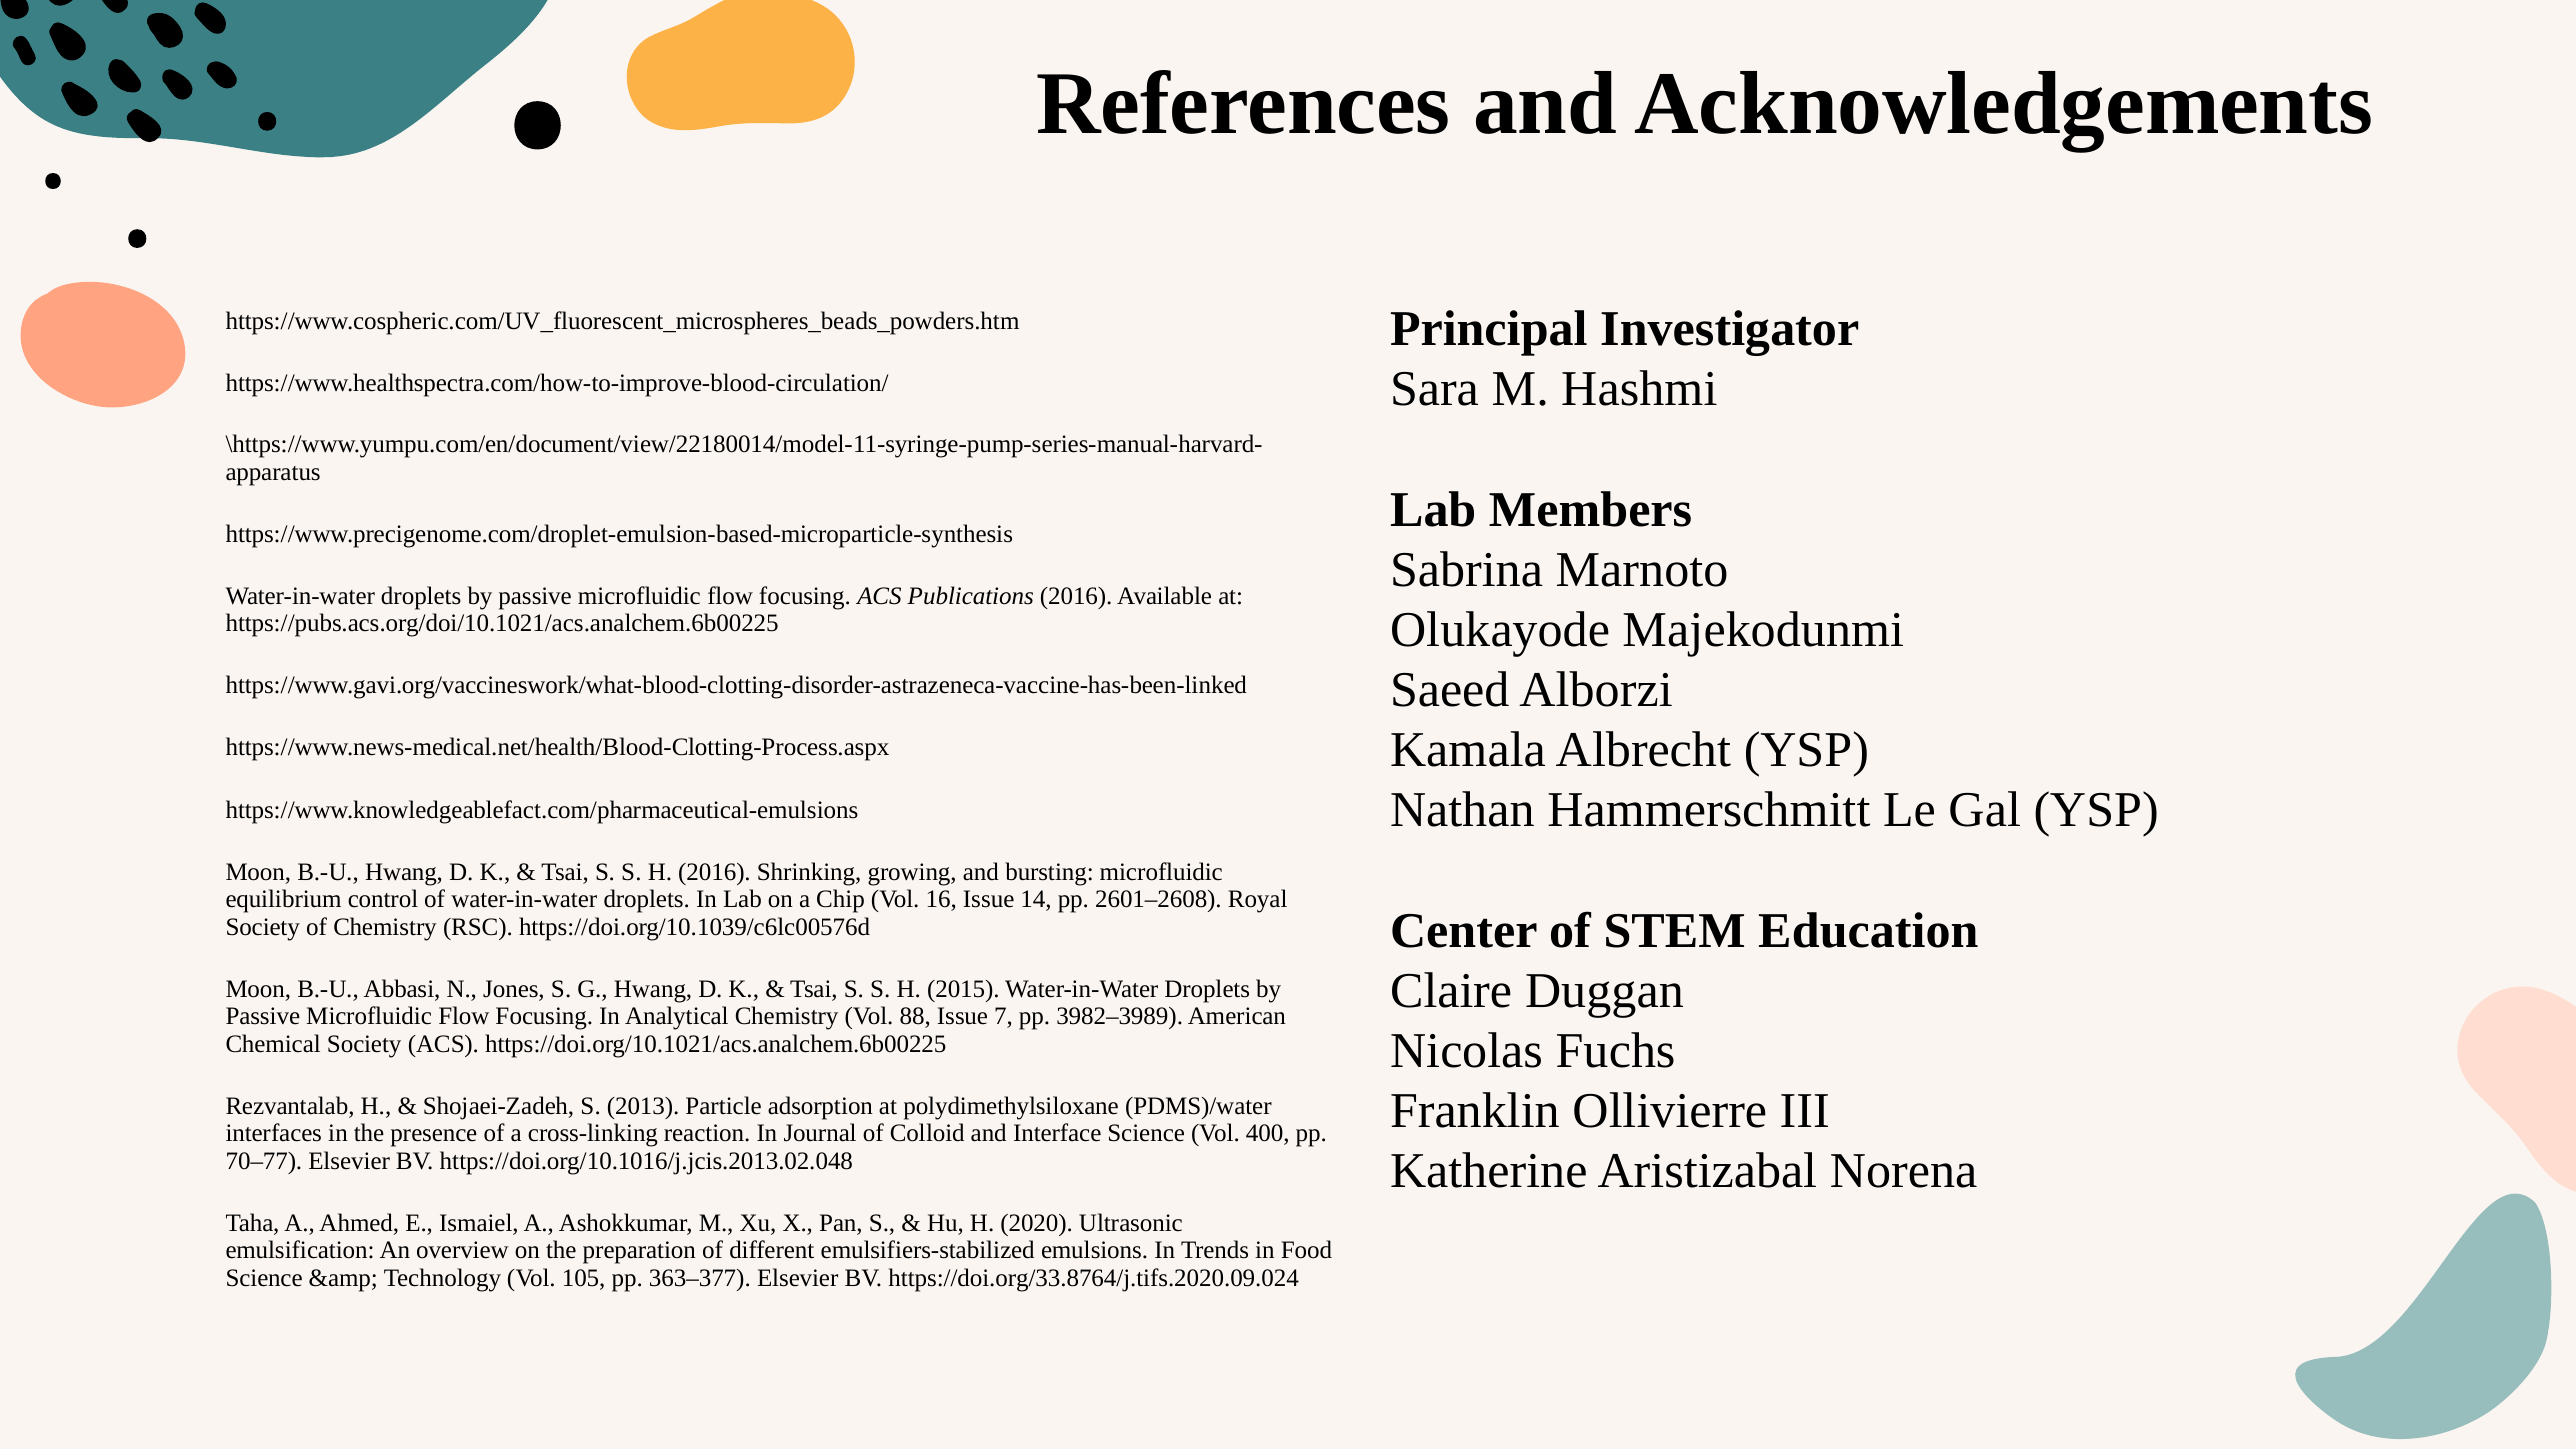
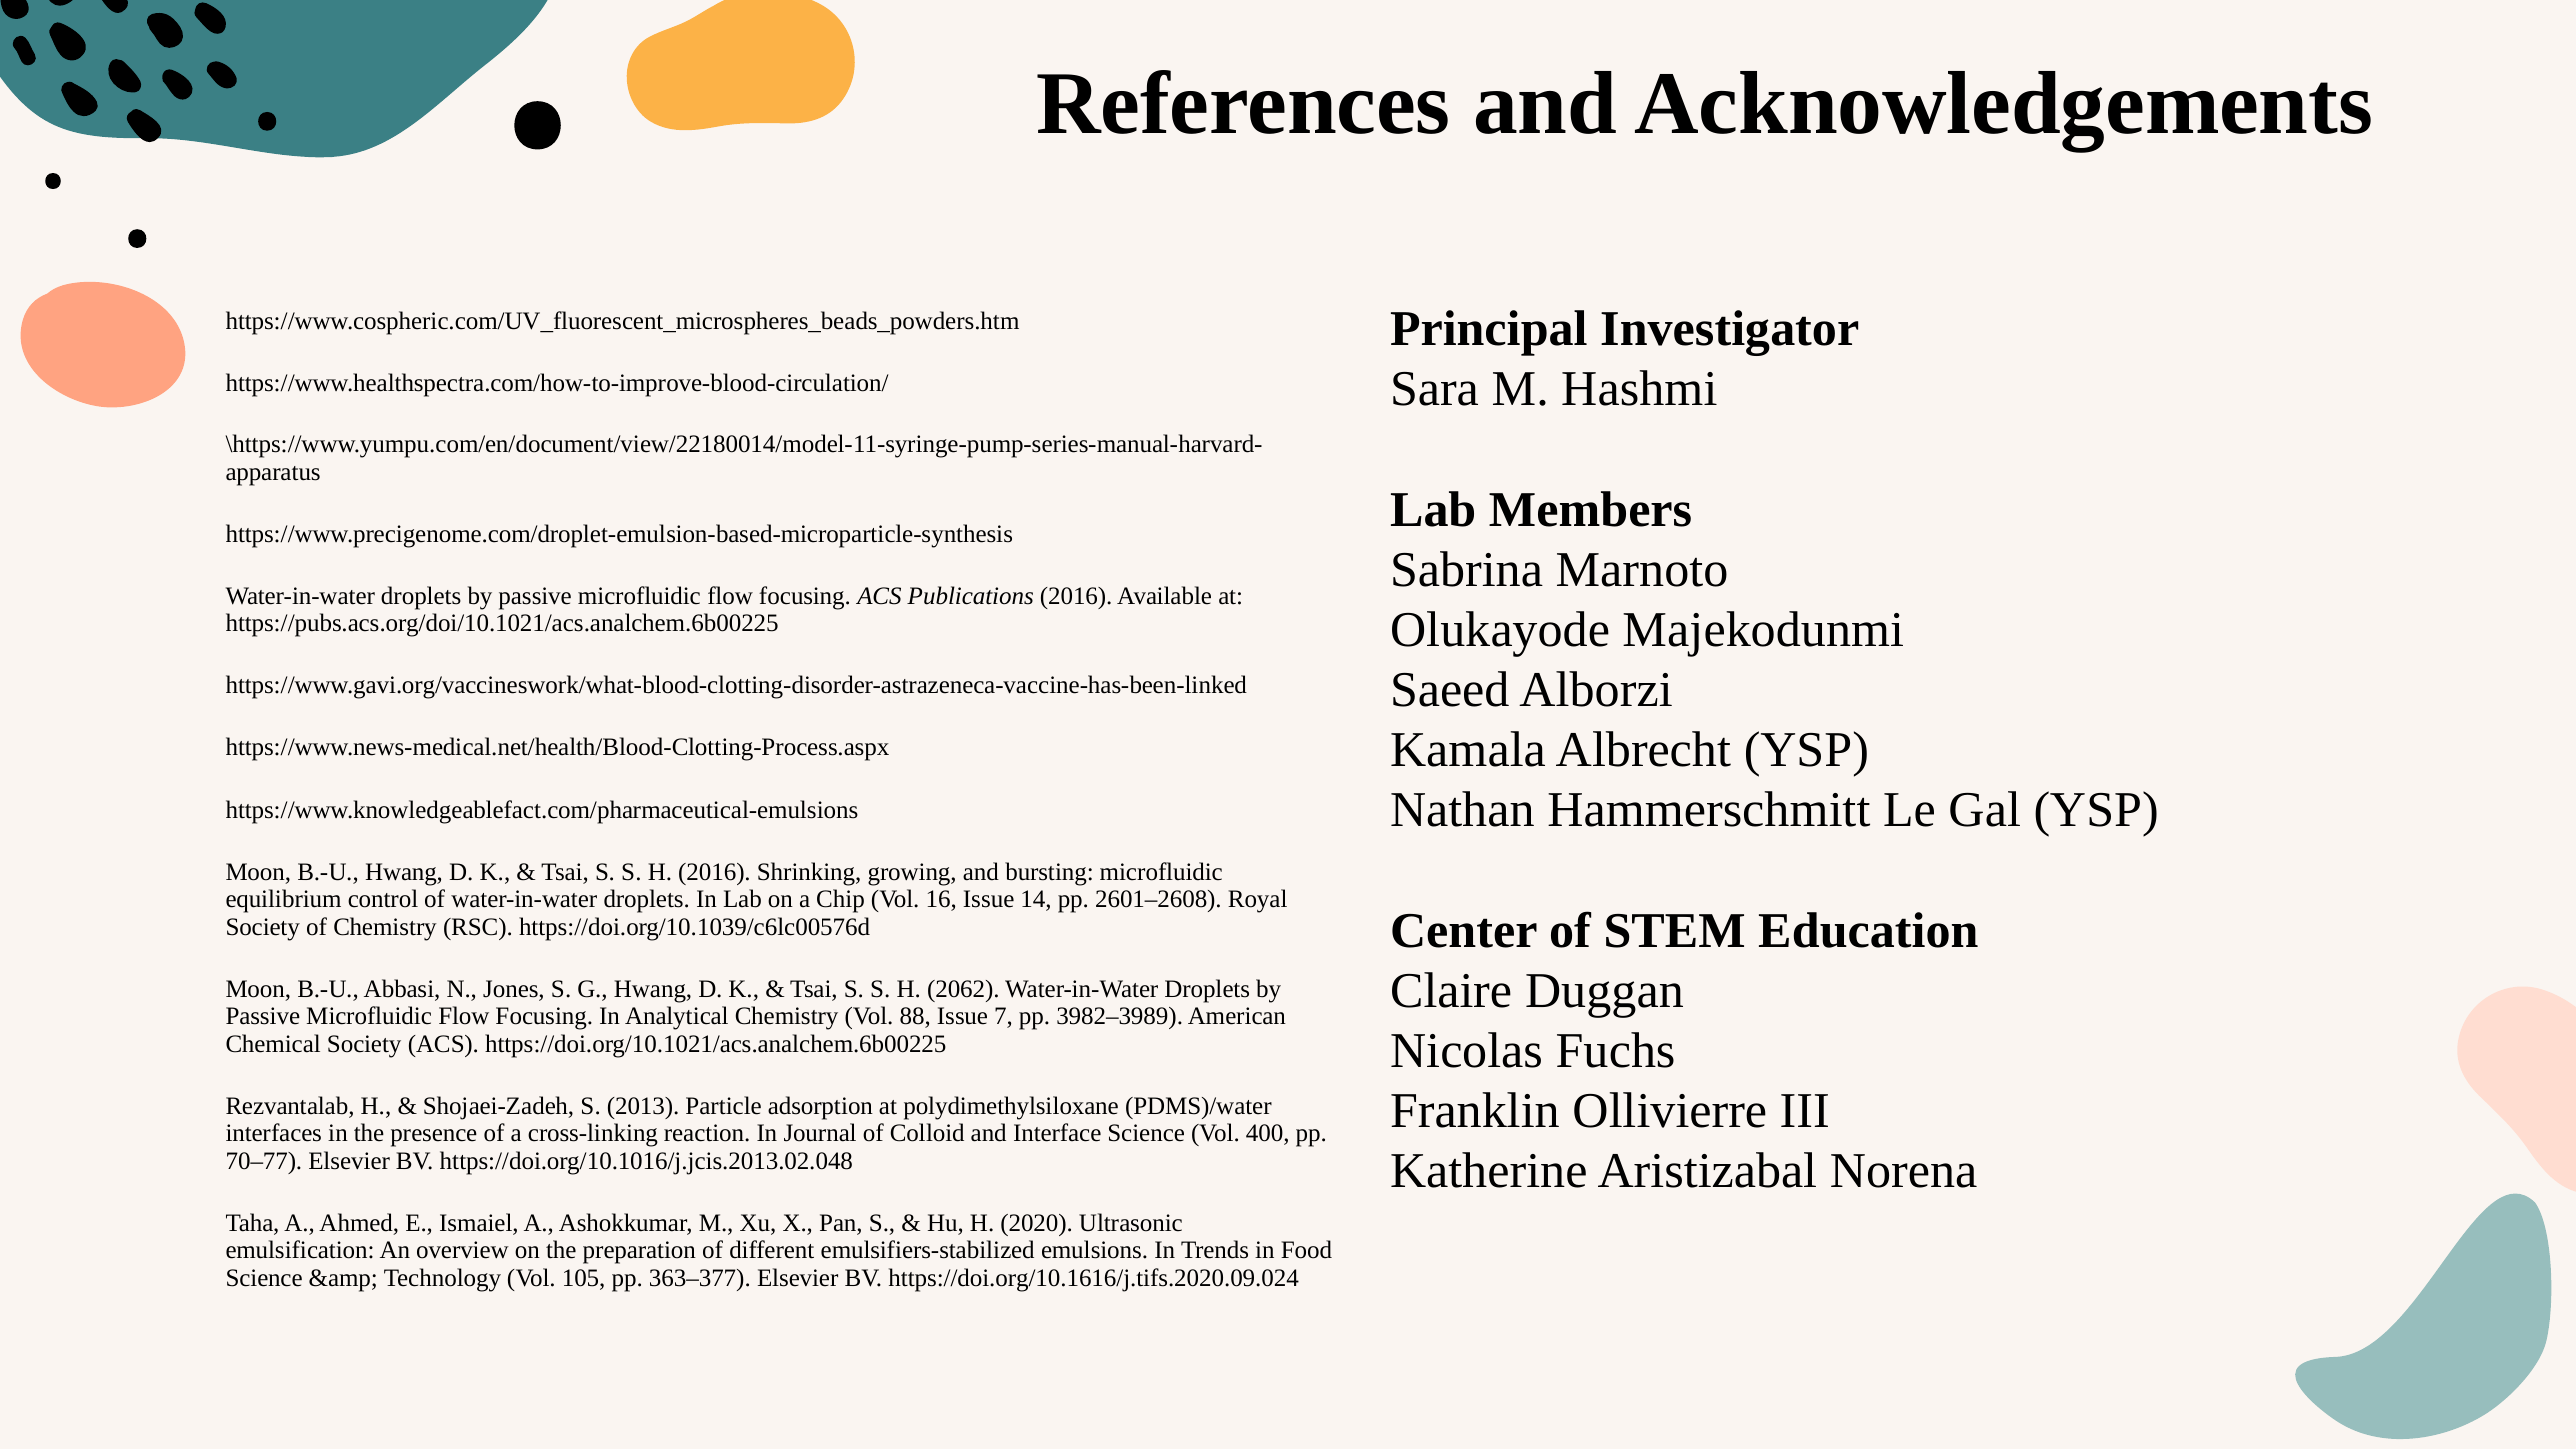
2015: 2015 -> 2062
https://doi.org/33.8764/j.tifs.2020.09.024: https://doi.org/33.8764/j.tifs.2020.09.024 -> https://doi.org/10.1616/j.tifs.2020.09.024
